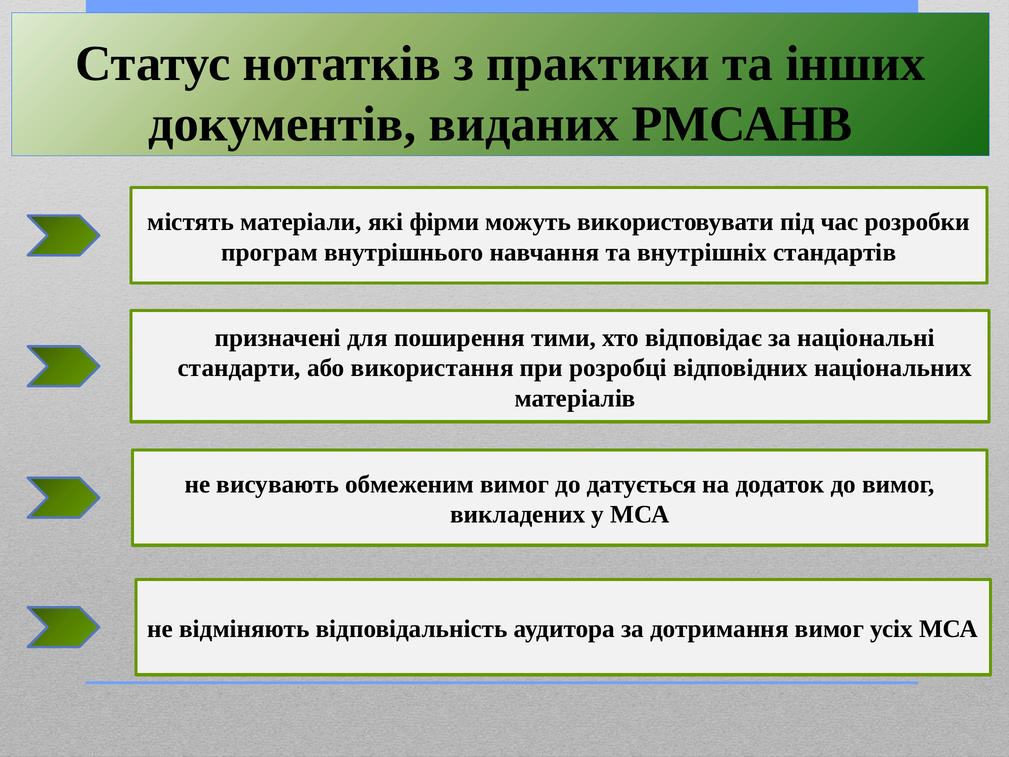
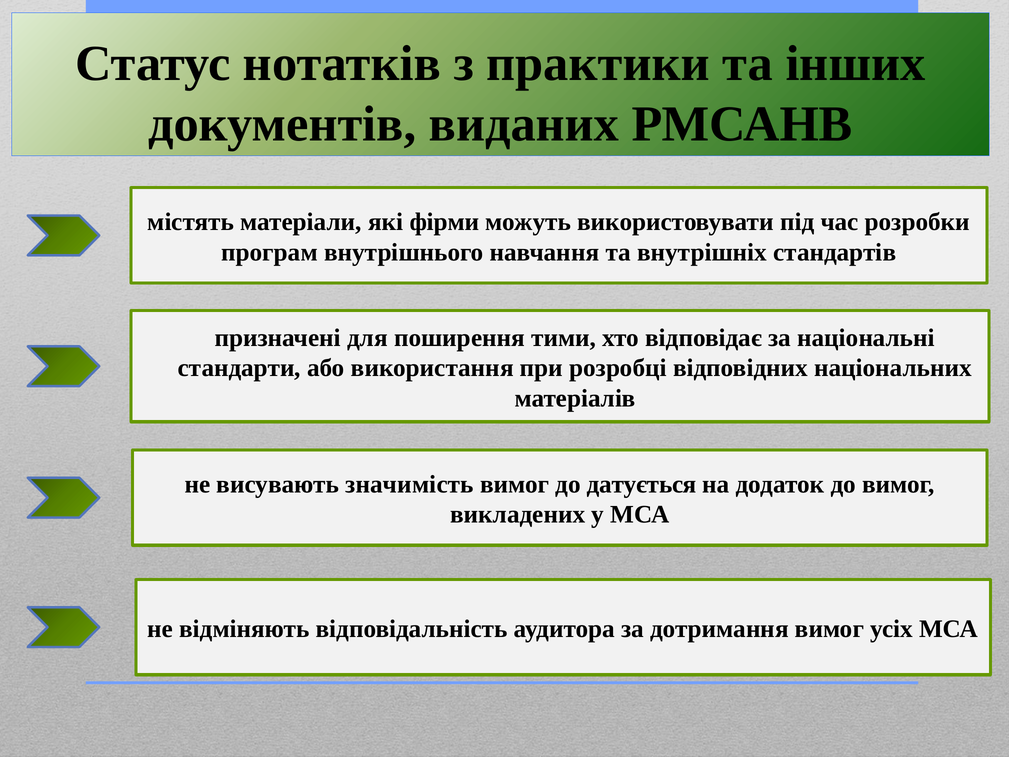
обмеженим: обмеженим -> значимість
